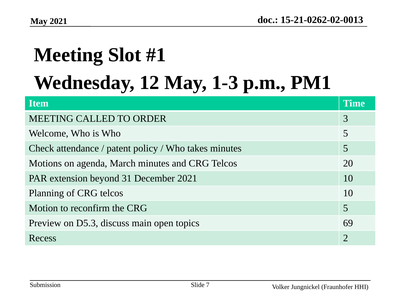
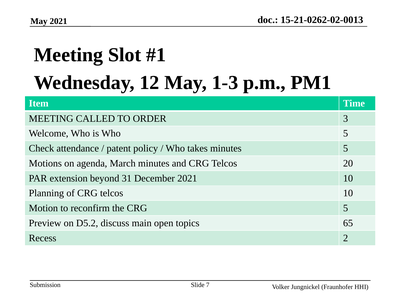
D5.3: D5.3 -> D5.2
69: 69 -> 65
